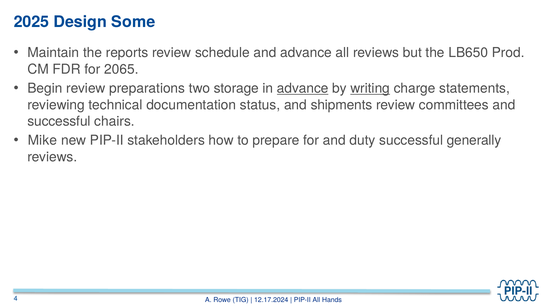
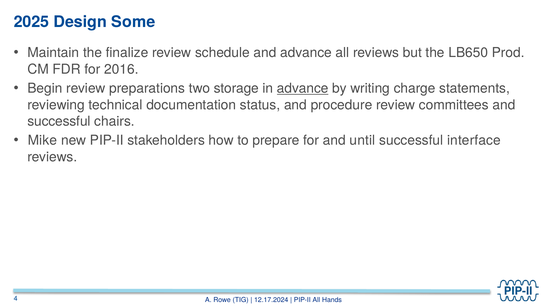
reports: reports -> finalize
2065: 2065 -> 2016
writing underline: present -> none
shipments: shipments -> procedure
duty: duty -> until
generally: generally -> interface
